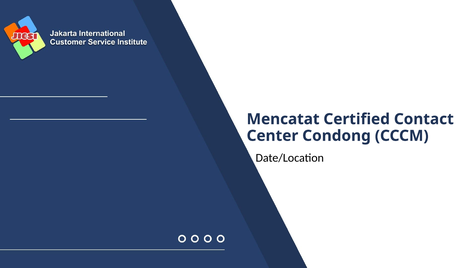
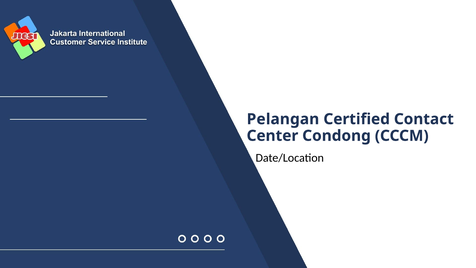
Mencatat: Mencatat -> Pelangan
